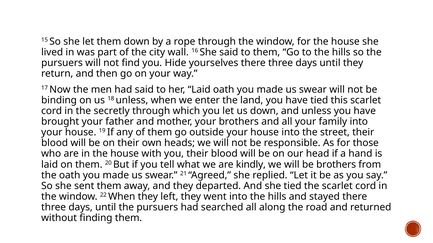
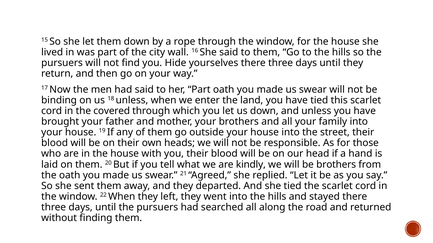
her Laid: Laid -> Part
secretly: secretly -> covered
